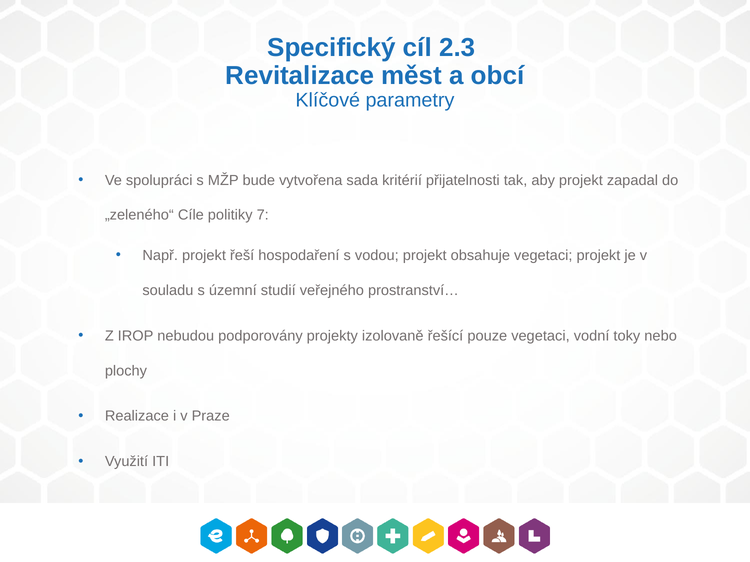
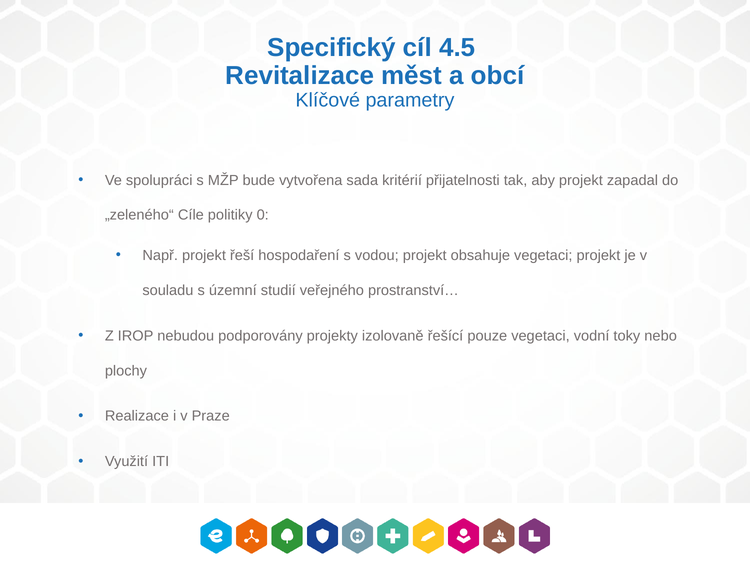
2.3: 2.3 -> 4.5
7: 7 -> 0
